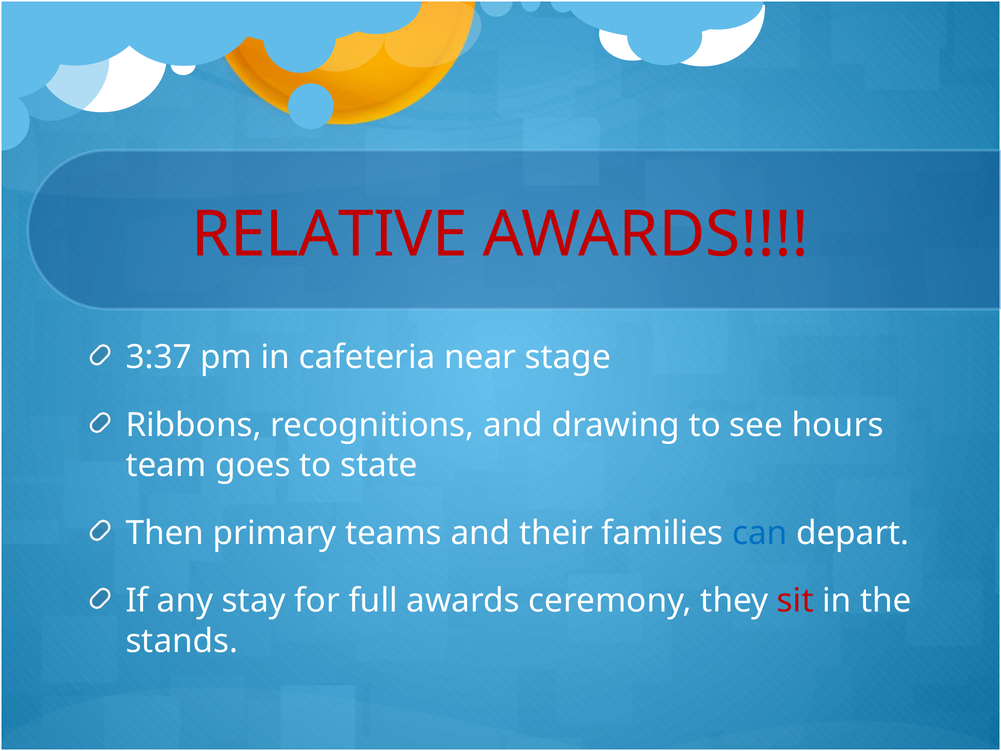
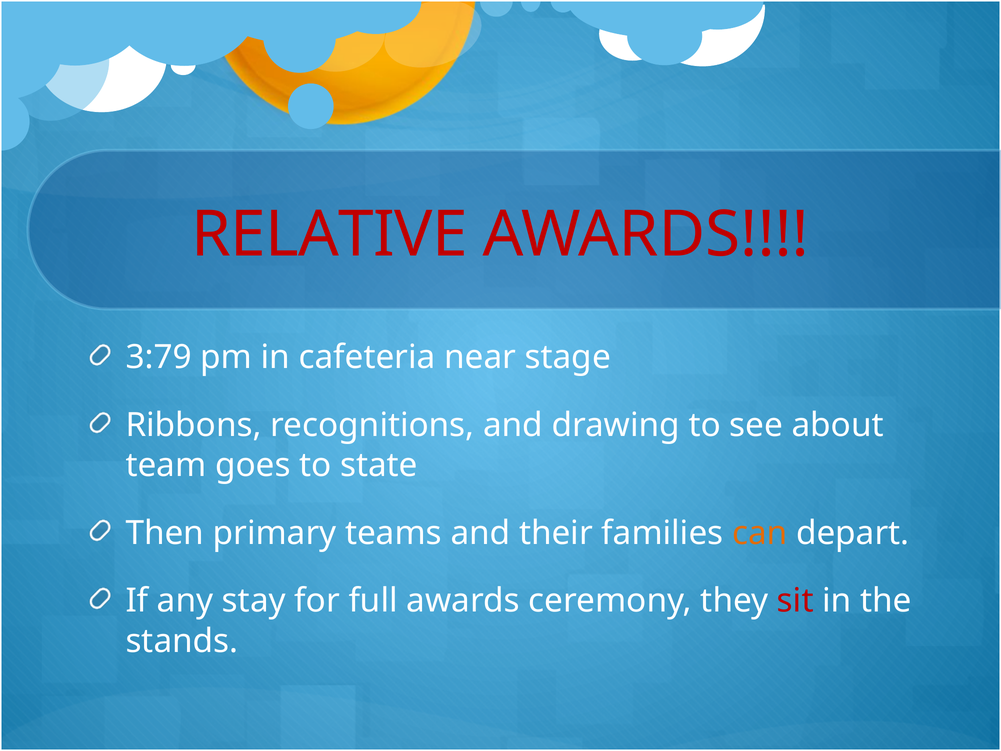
3:37: 3:37 -> 3:79
hours: hours -> about
can colour: blue -> orange
